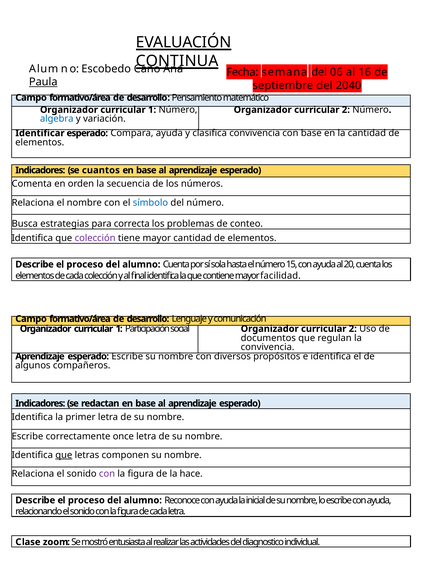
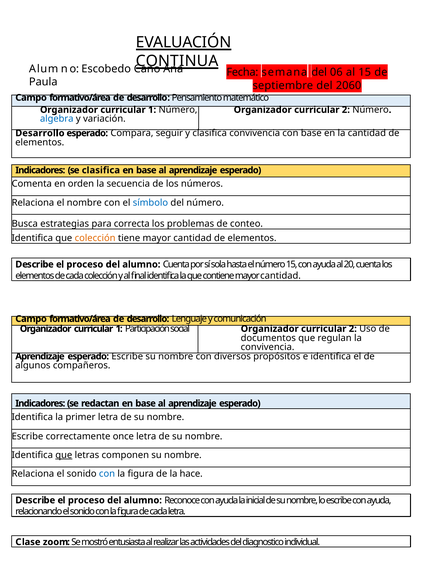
16 at (365, 72): 16 -> 15
Paula underline: present -> none
2040: 2040 -> 2060
Identificar at (40, 133): Identificar -> Desarrollo
Compara ayuda: ayuda -> seguir
se cuantos: cuantos -> clasifica
colección at (95, 238) colour: purple -> orange
contiene mayor facilidad: facilidad -> cantidad
con at (107, 474) colour: purple -> blue
